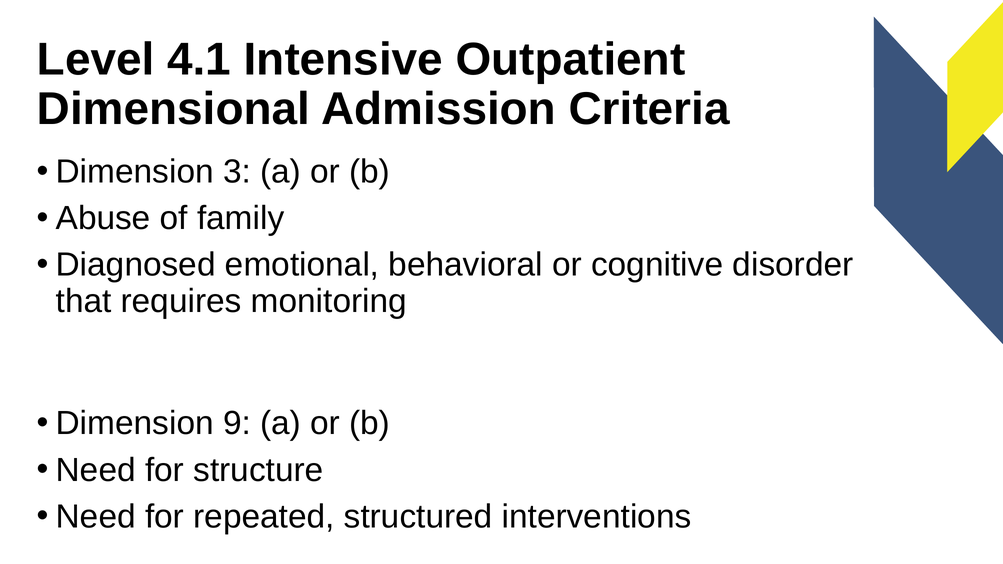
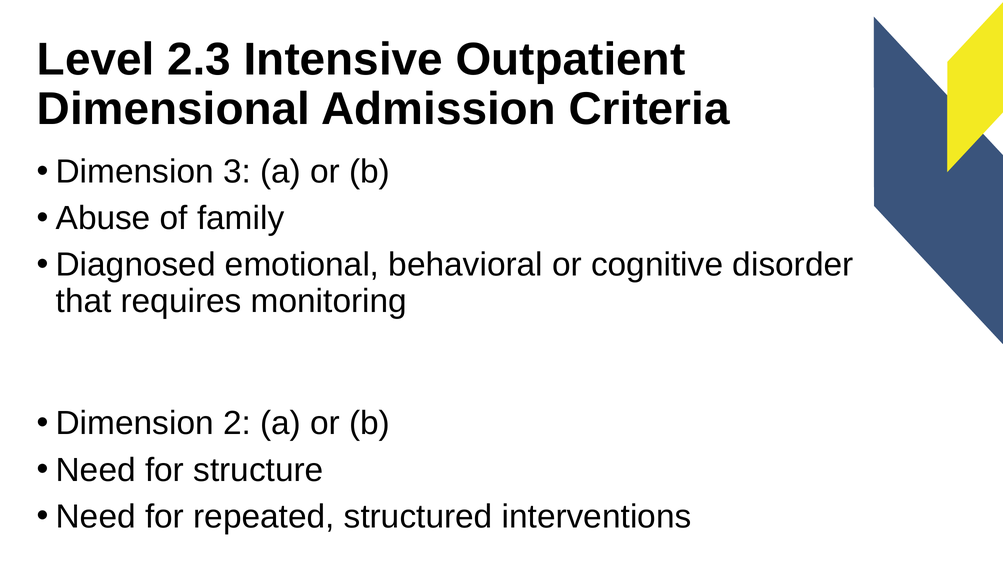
4.1: 4.1 -> 2.3
9: 9 -> 2
